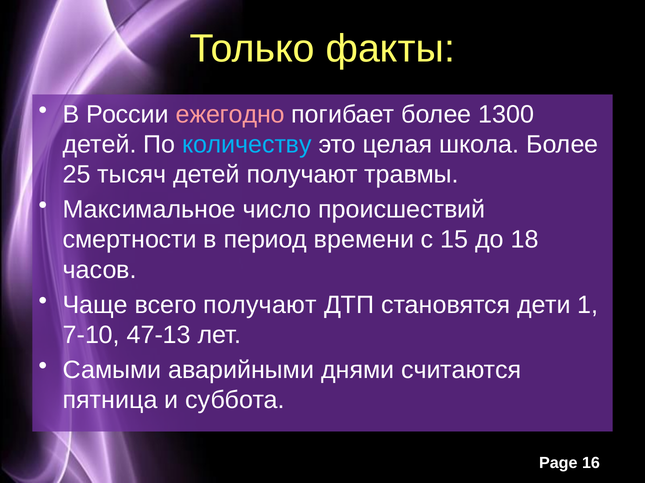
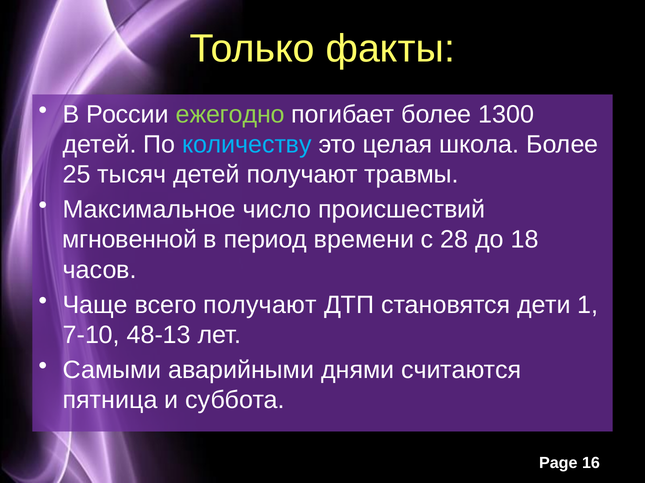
ежегодно colour: pink -> light green
смертности: смертности -> мгновенной
15: 15 -> 28
47-13: 47-13 -> 48-13
